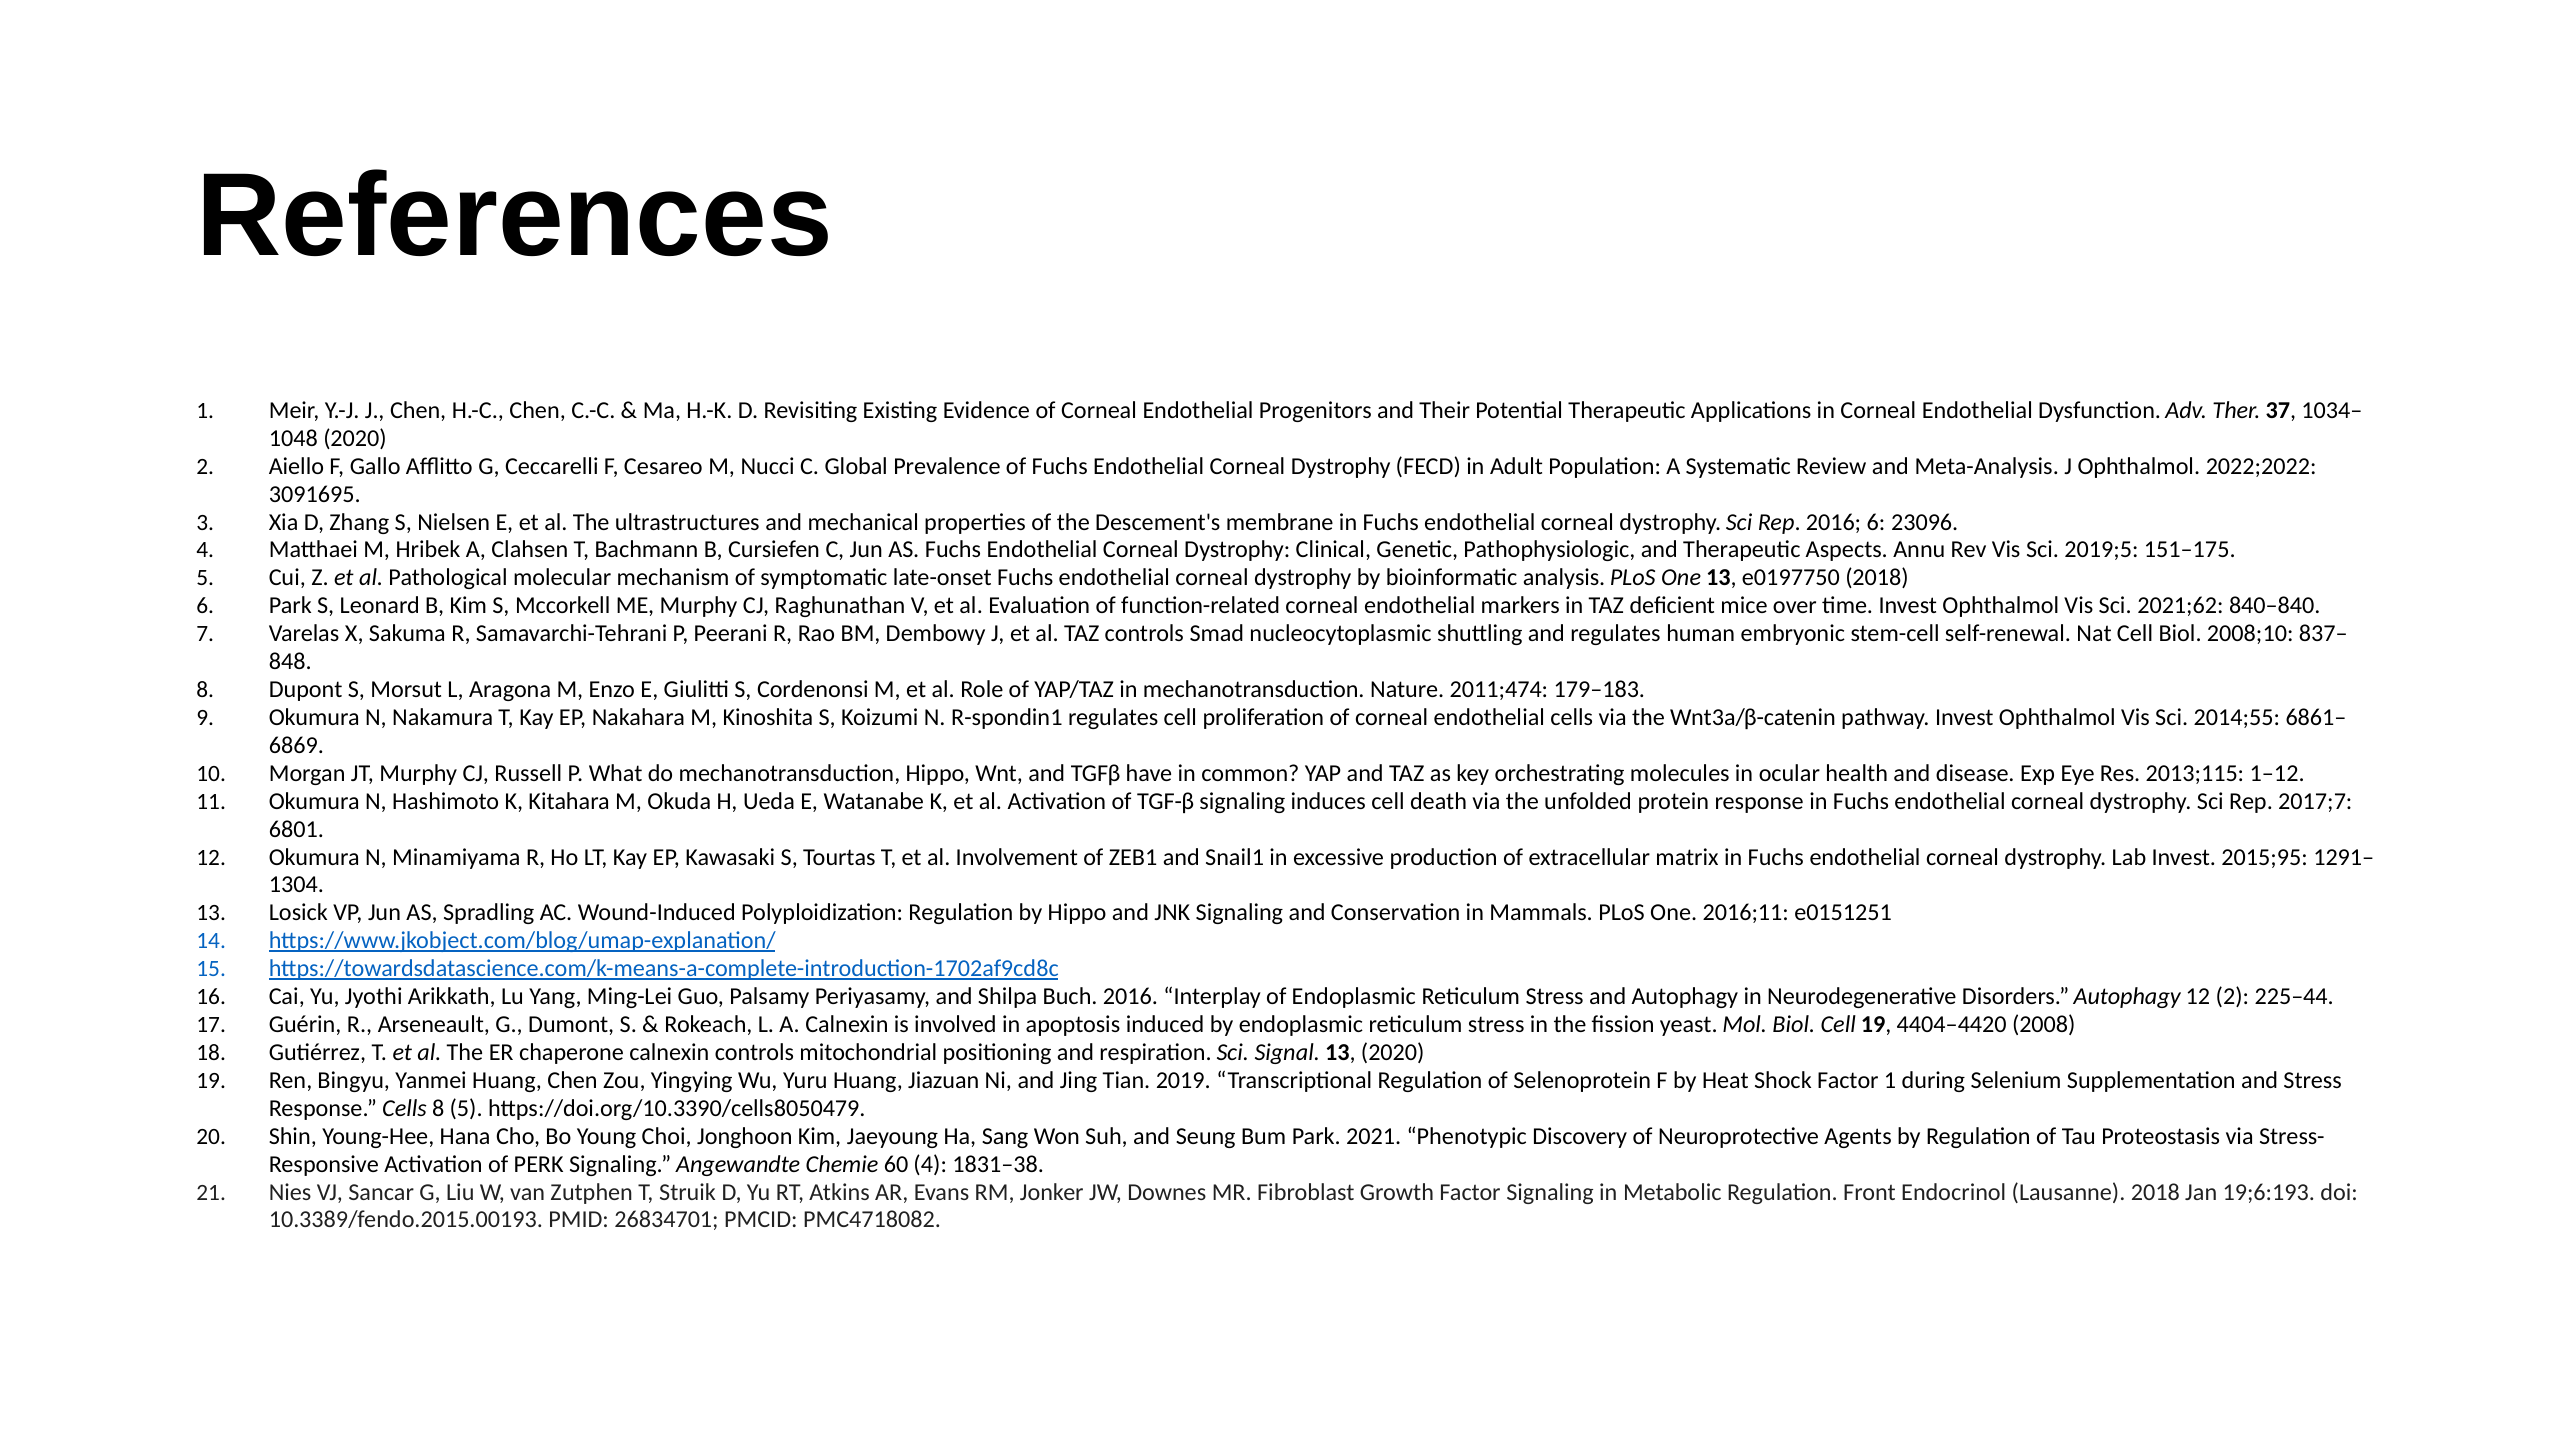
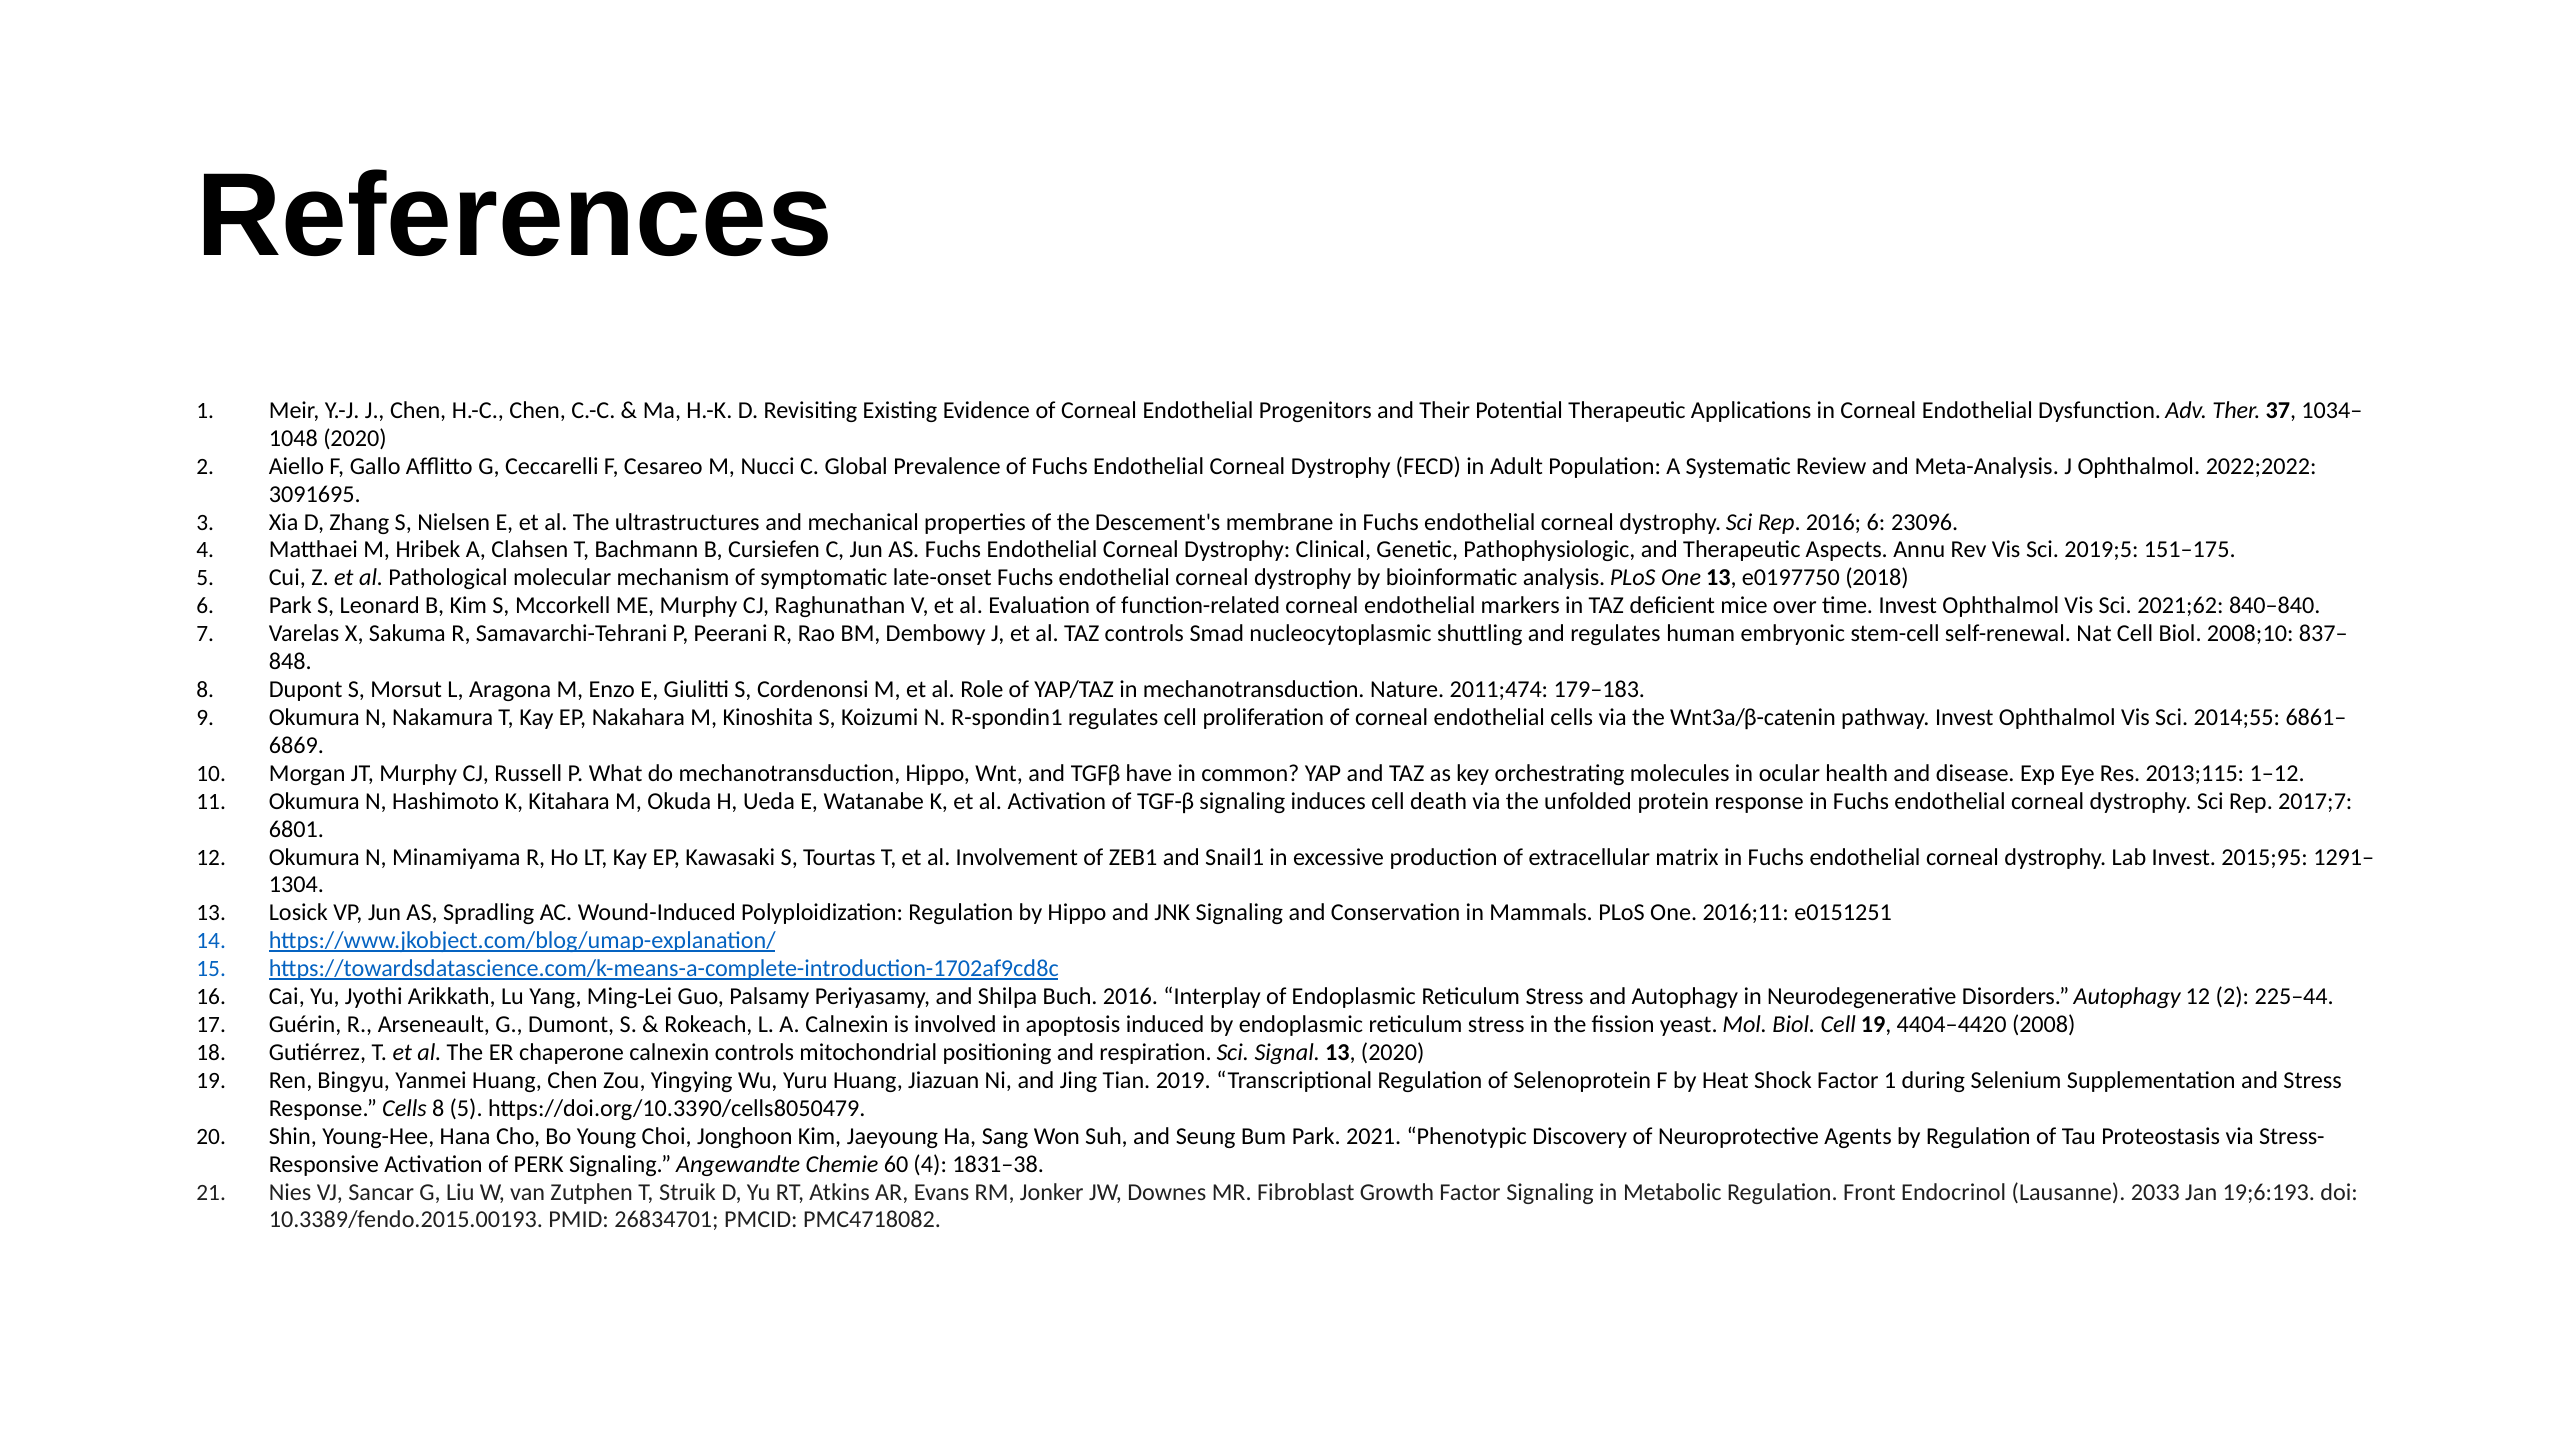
Lausanne 2018: 2018 -> 2033
